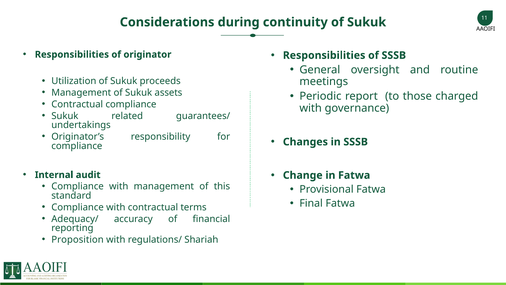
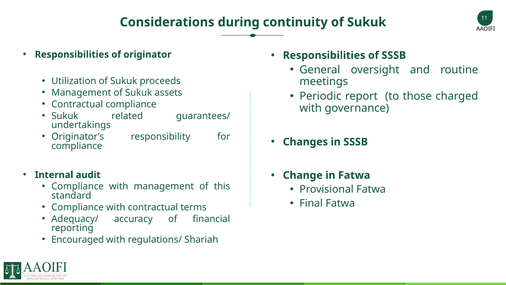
Proposition: Proposition -> Encouraged
